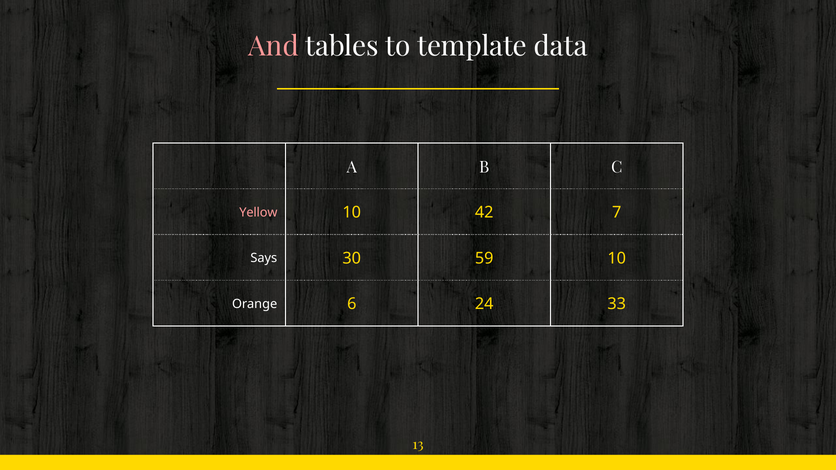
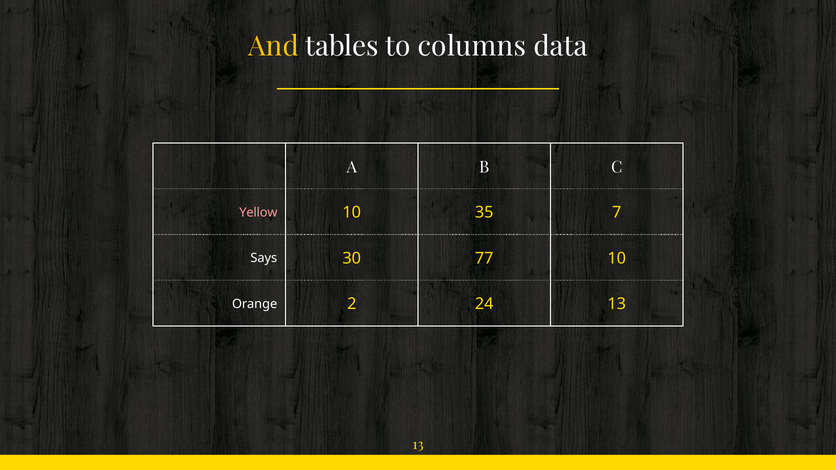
And colour: pink -> yellow
template: template -> columns
42: 42 -> 35
59: 59 -> 77
6: 6 -> 2
24 33: 33 -> 13
